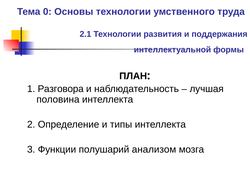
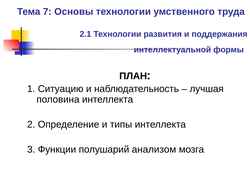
0: 0 -> 7
Разговора: Разговора -> Ситуацию
